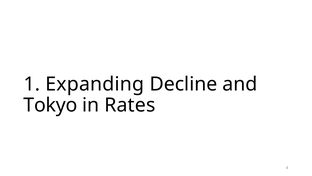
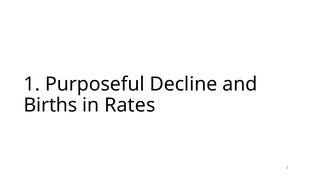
Expanding: Expanding -> Purposeful
Tokyo: Tokyo -> Births
